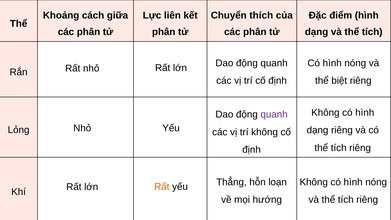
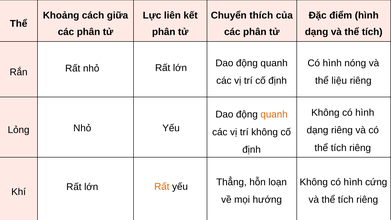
biệt: biệt -> liệu
quanh at (274, 114) colour: purple -> orange
Không có hình nóng: nóng -> cứng
